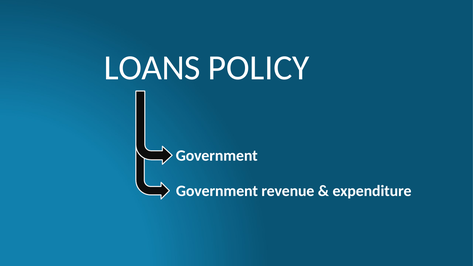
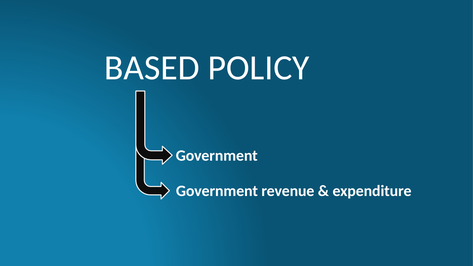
LOANS: LOANS -> BASED
